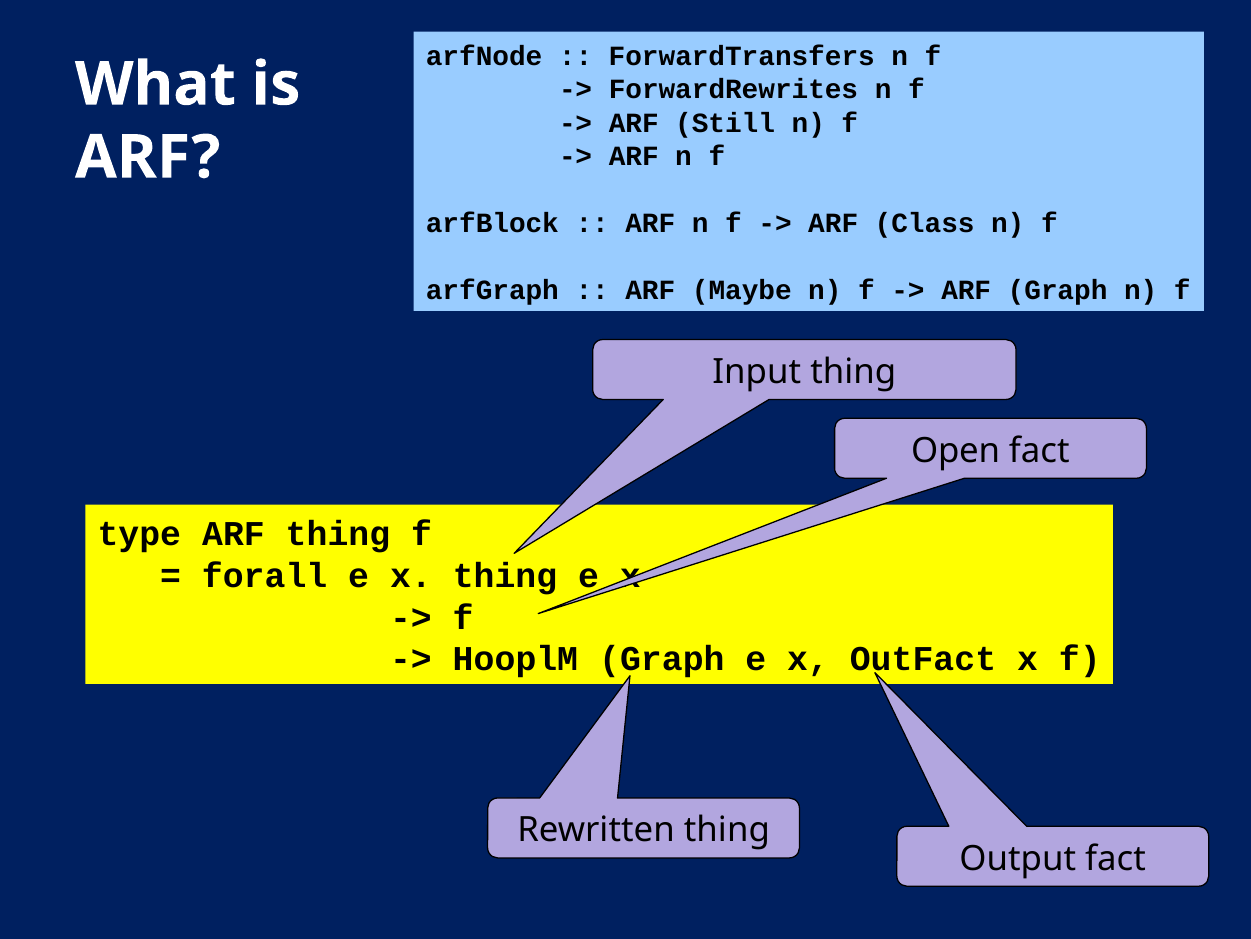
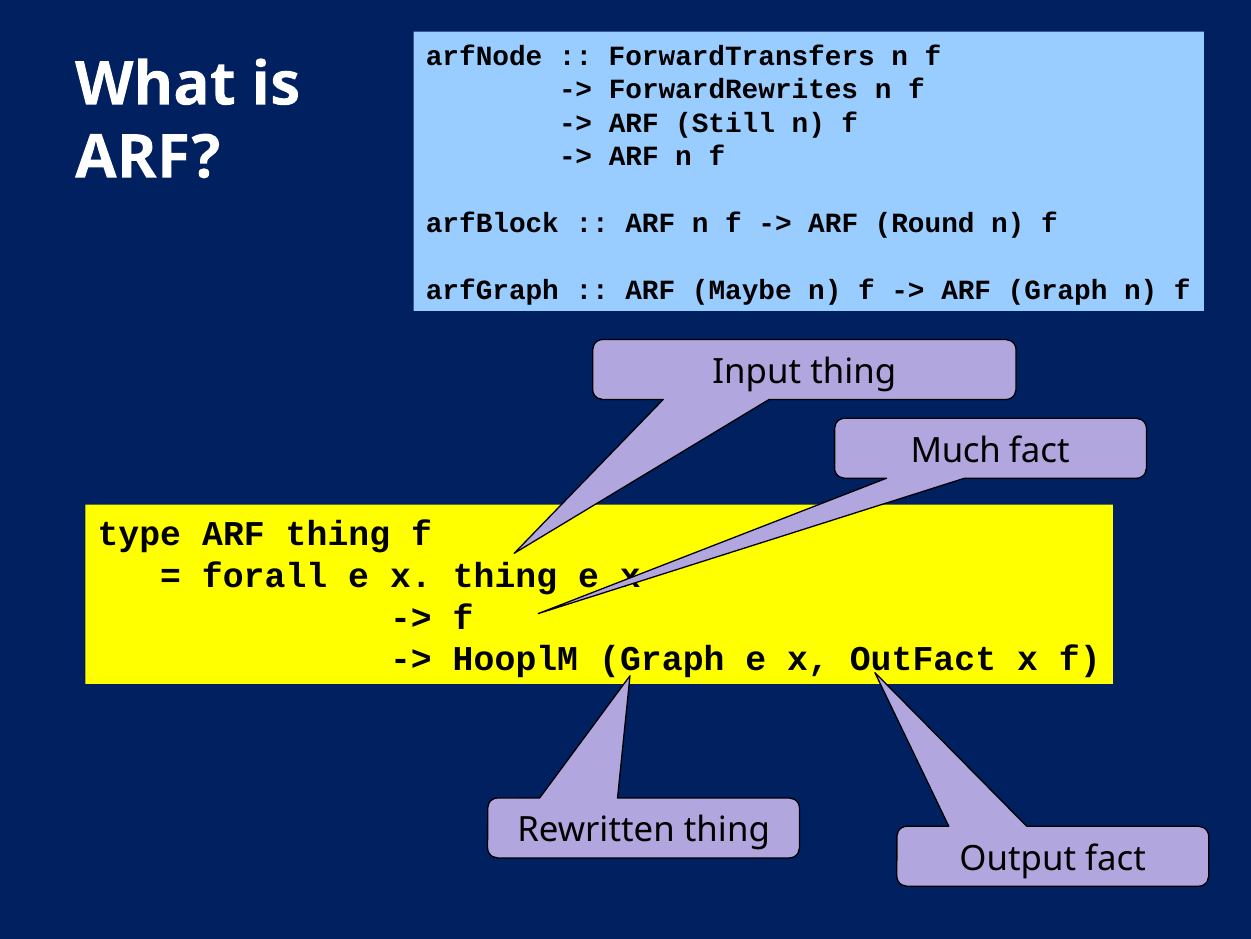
Class: Class -> Round
Open: Open -> Much
